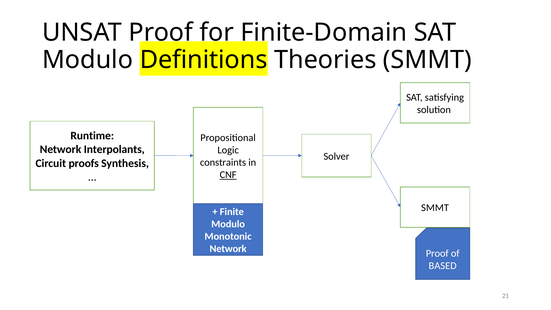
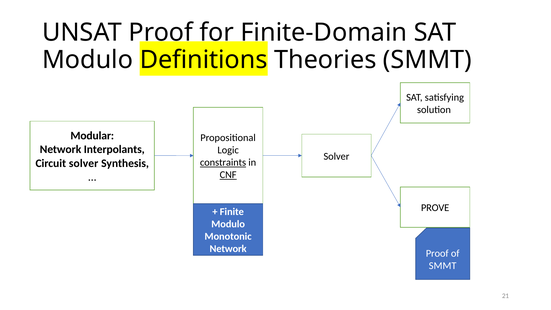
Runtime: Runtime -> Modular
constraints underline: none -> present
Circuit proofs: proofs -> solver
SMMT at (435, 208): SMMT -> PROVE
BASED at (443, 266): BASED -> SMMT
